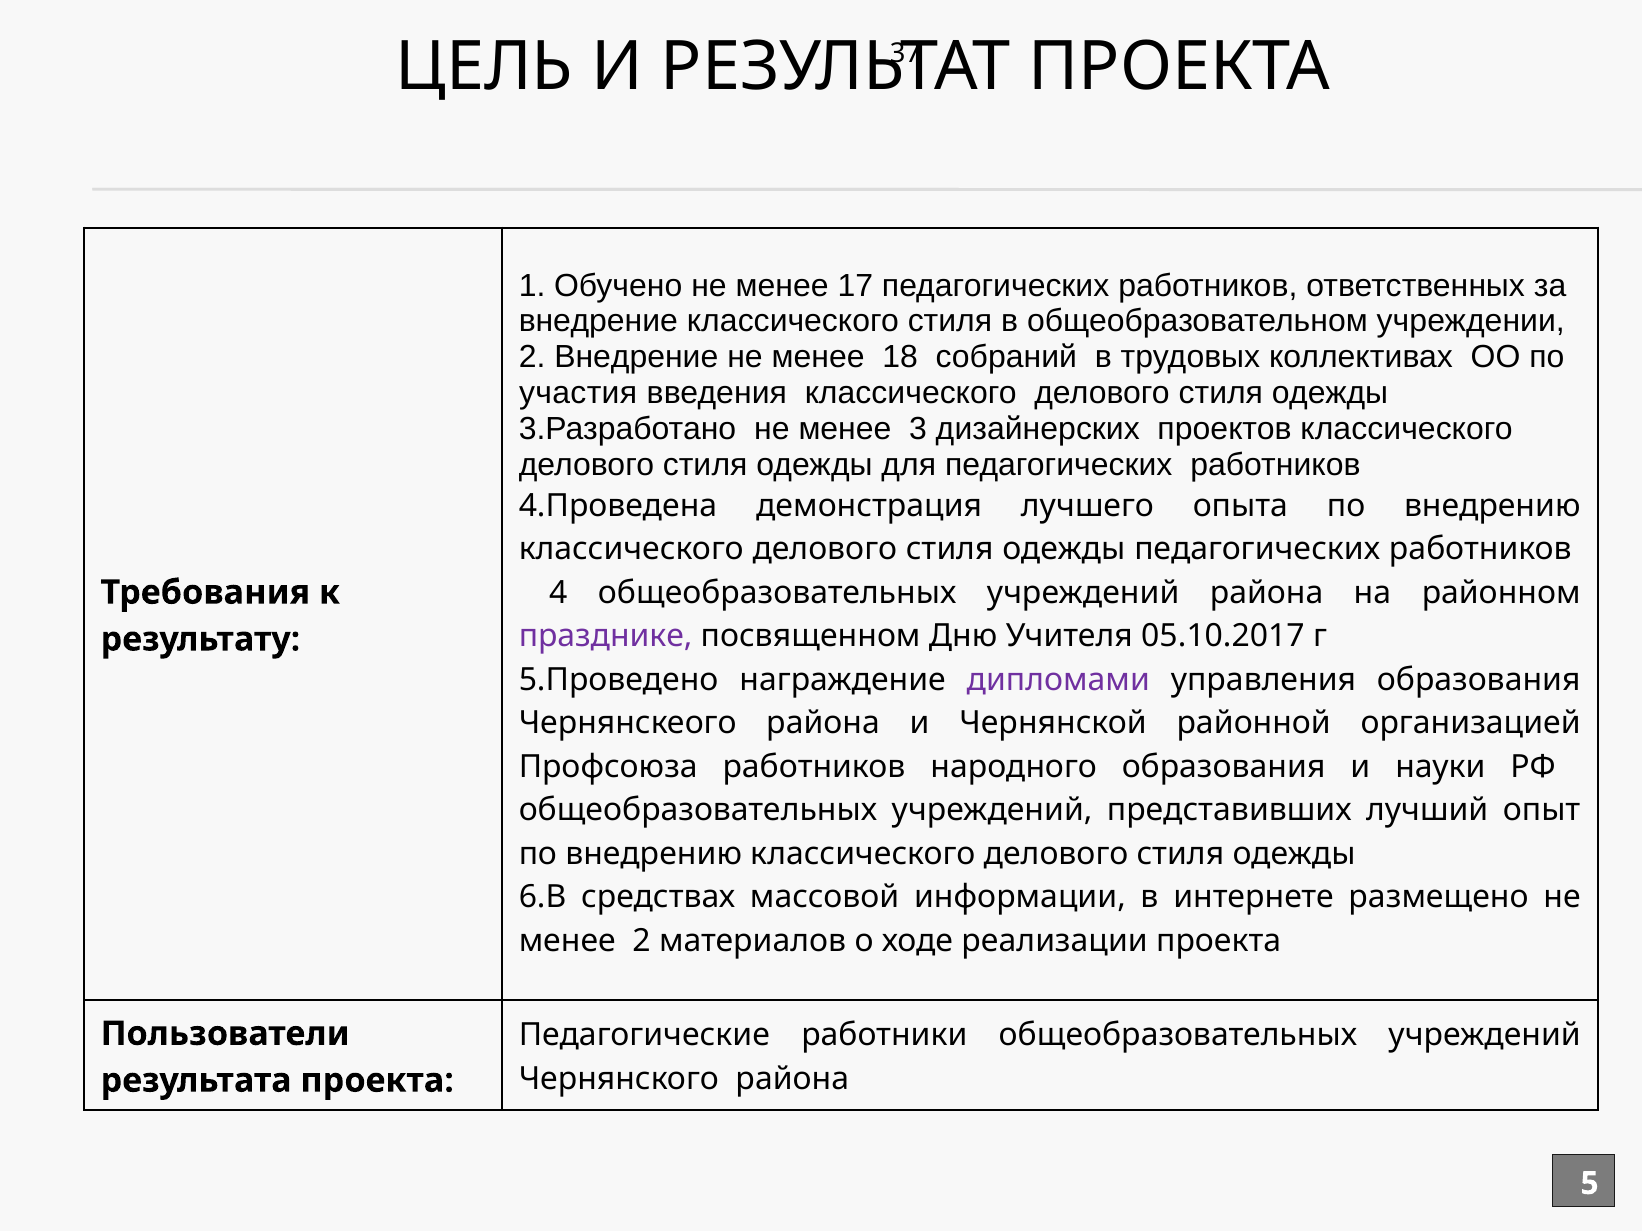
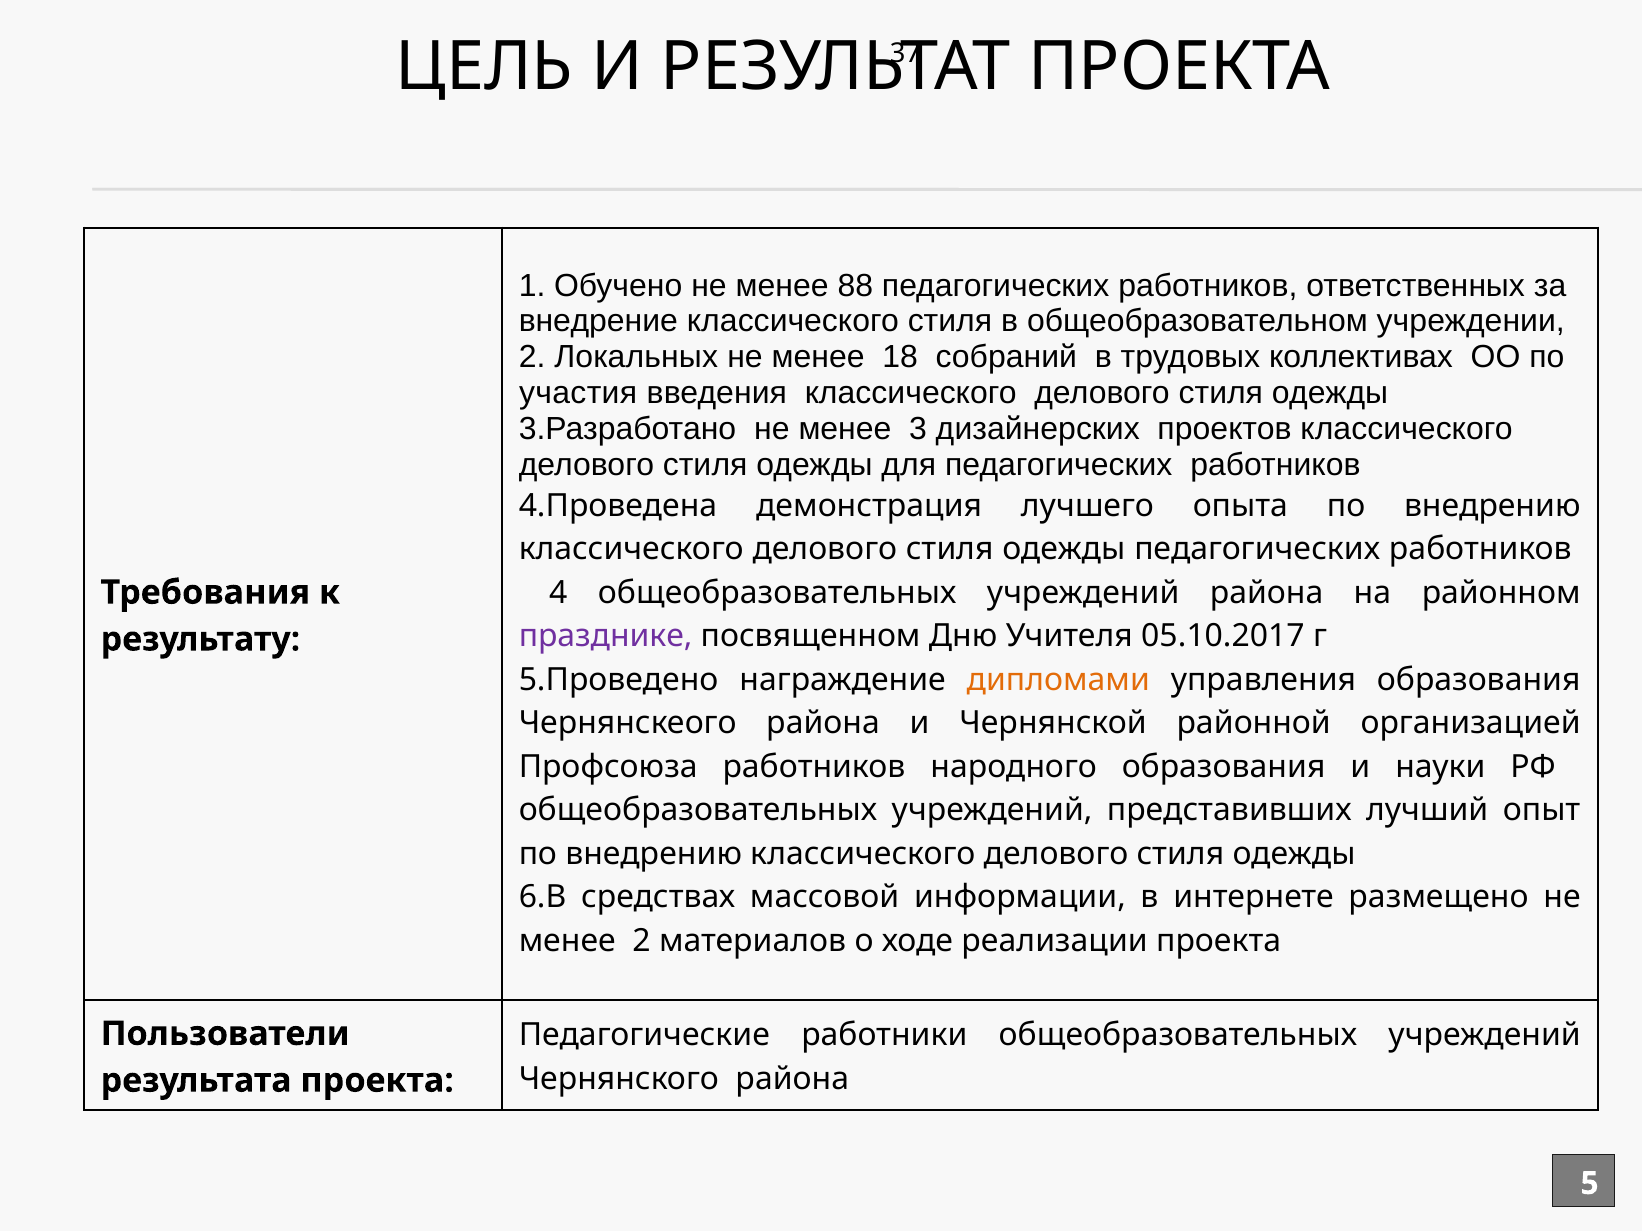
17: 17 -> 88
2 Внедрение: Внедрение -> Локальных
дипломами colour: purple -> orange
